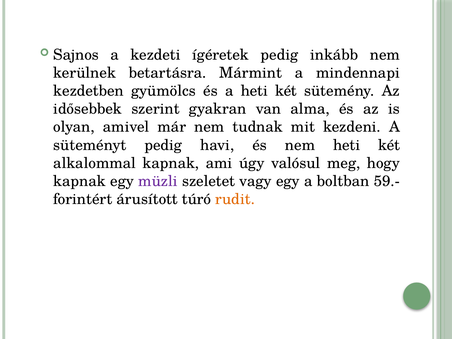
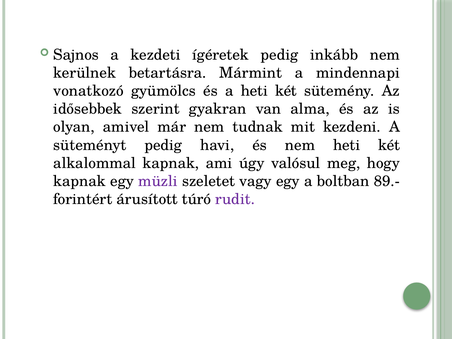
kezdetben: kezdetben -> vonatkozó
59.-: 59.- -> 89.-
rudit colour: orange -> purple
